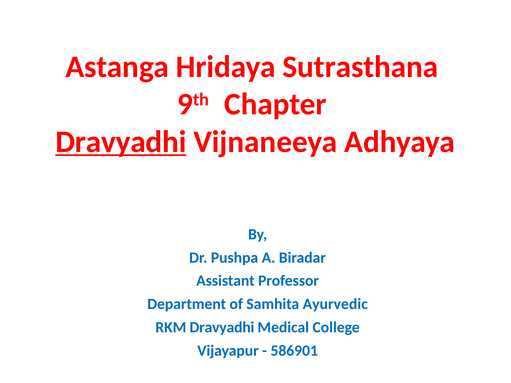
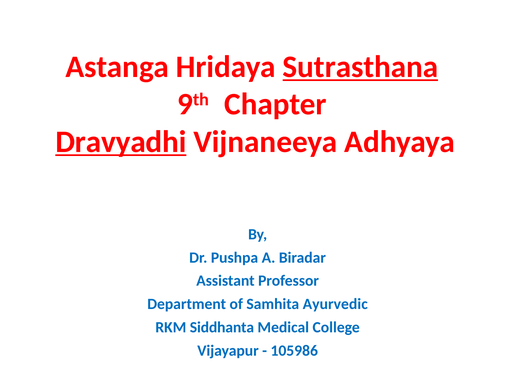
Sutrasthana underline: none -> present
RKM Dravyadhi: Dravyadhi -> Siddhanta
586901: 586901 -> 105986
